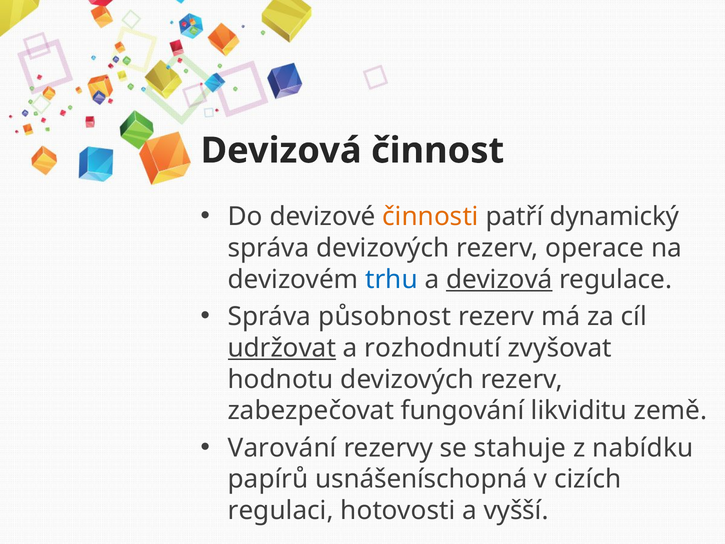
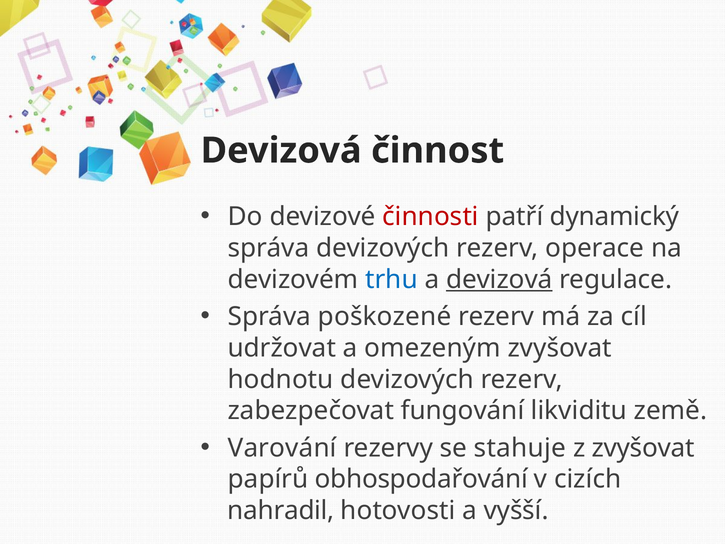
činnosti colour: orange -> red
působnost: působnost -> poškozené
udržovat underline: present -> none
rozhodnutí: rozhodnutí -> omezeným
z nabídku: nabídku -> zvyšovat
usnášeníschopná: usnášeníschopná -> obhospodařování
regulaci: regulaci -> nahradil
